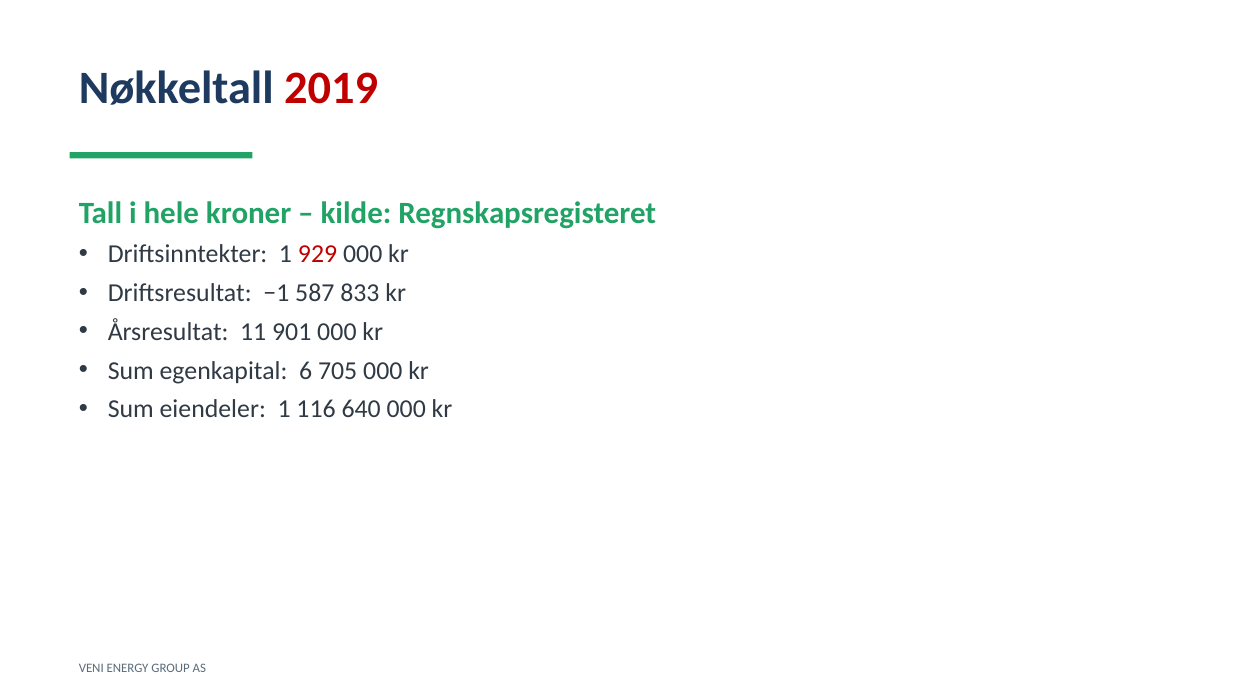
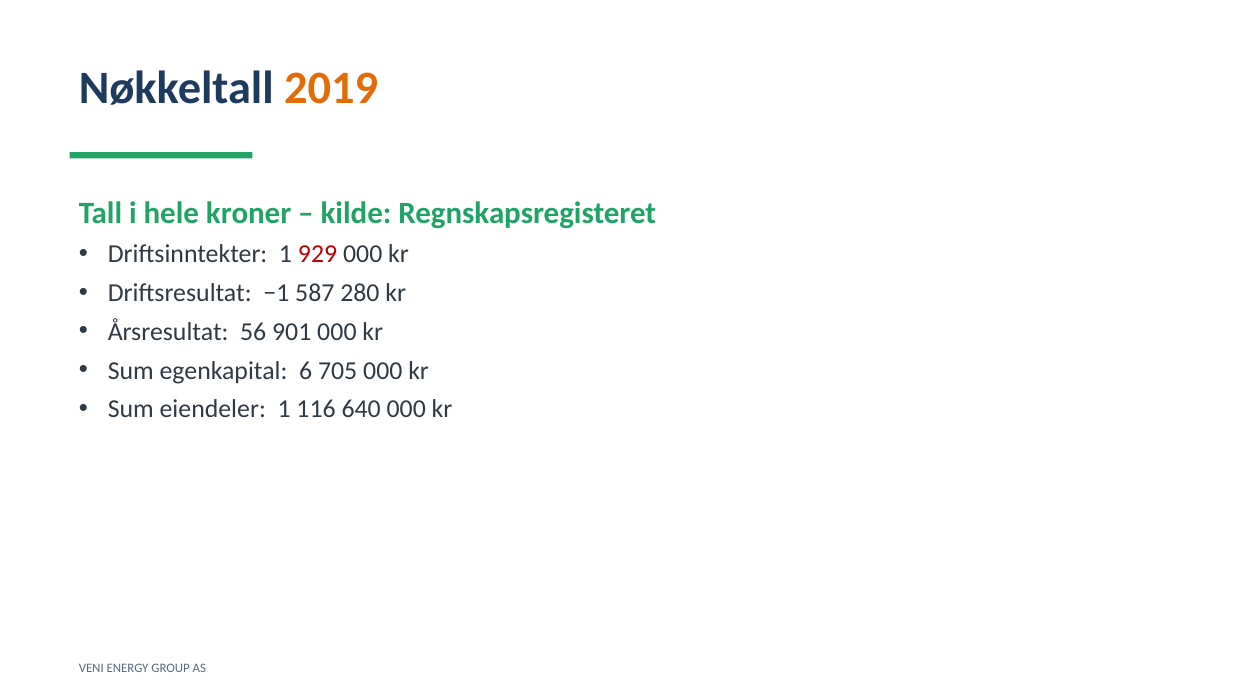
2019 colour: red -> orange
833: 833 -> 280
11: 11 -> 56
